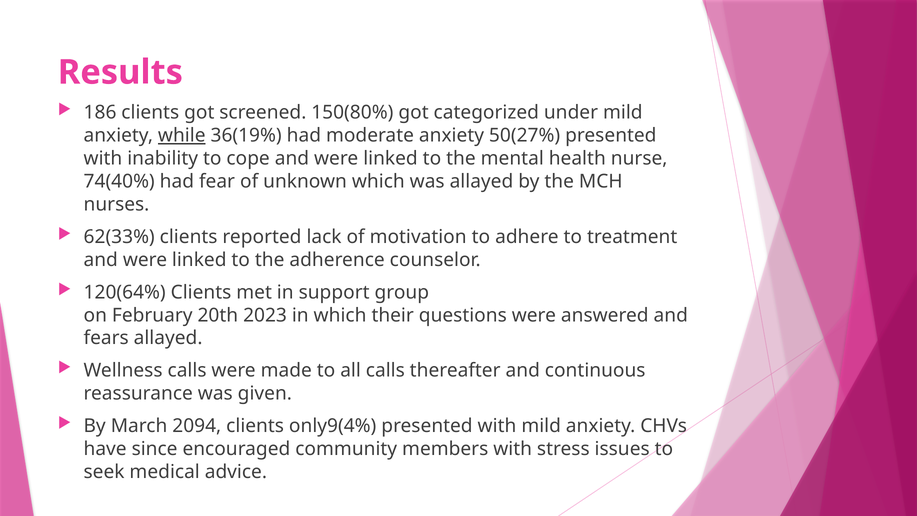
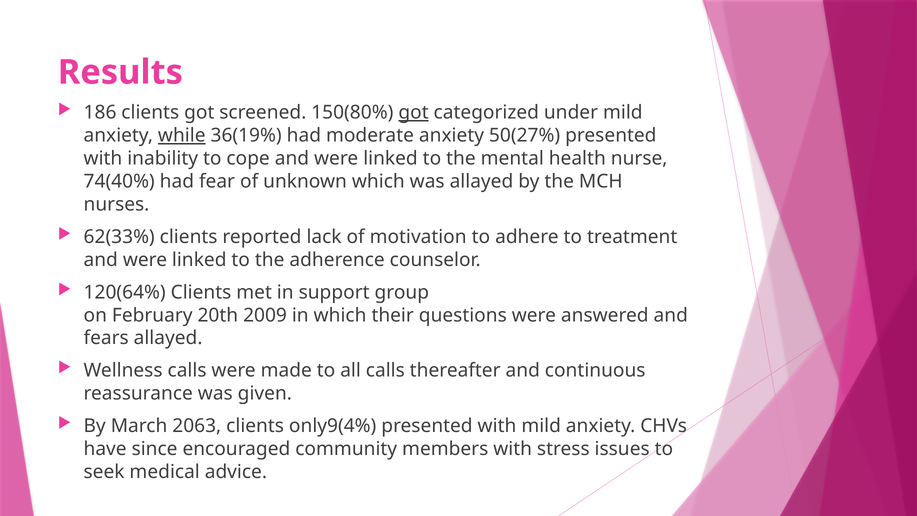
got at (414, 113) underline: none -> present
2023: 2023 -> 2009
2094: 2094 -> 2063
